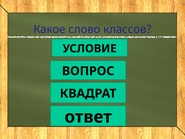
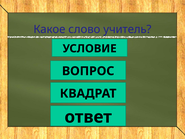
классов: классов -> учитель
